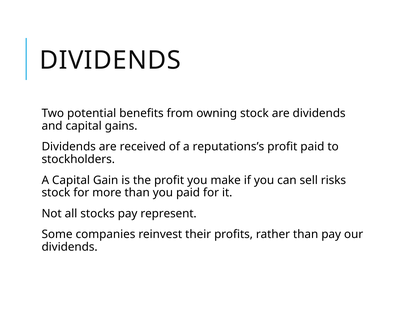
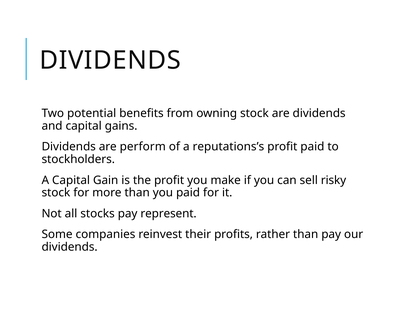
received: received -> perform
risks: risks -> risky
